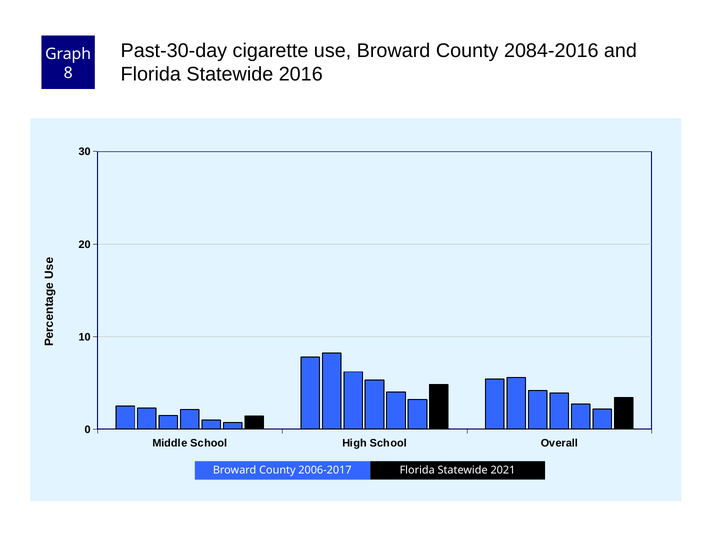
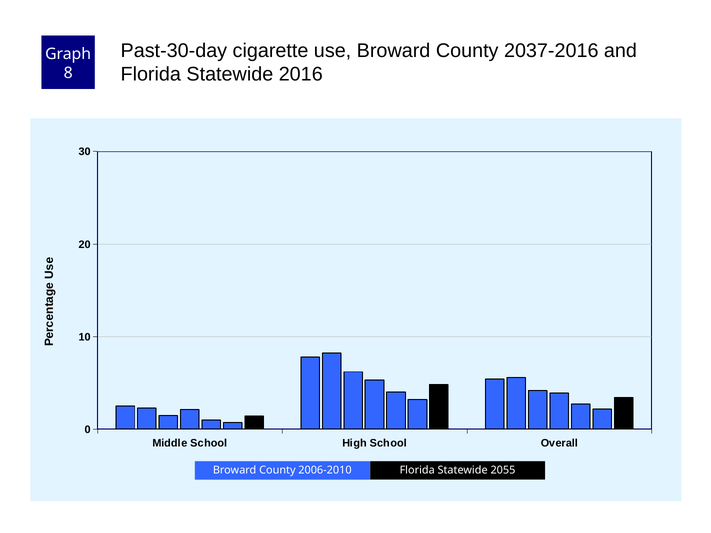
2084-2016: 2084-2016 -> 2037-2016
2006-2017: 2006-2017 -> 2006-2010
2021: 2021 -> 2055
